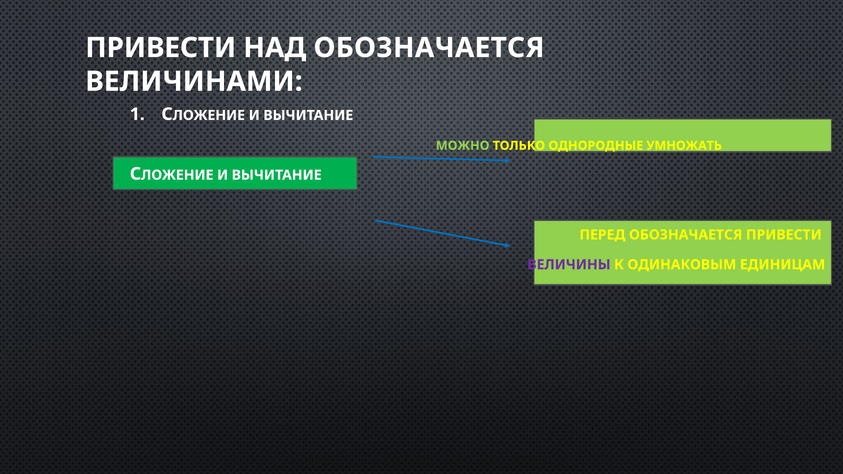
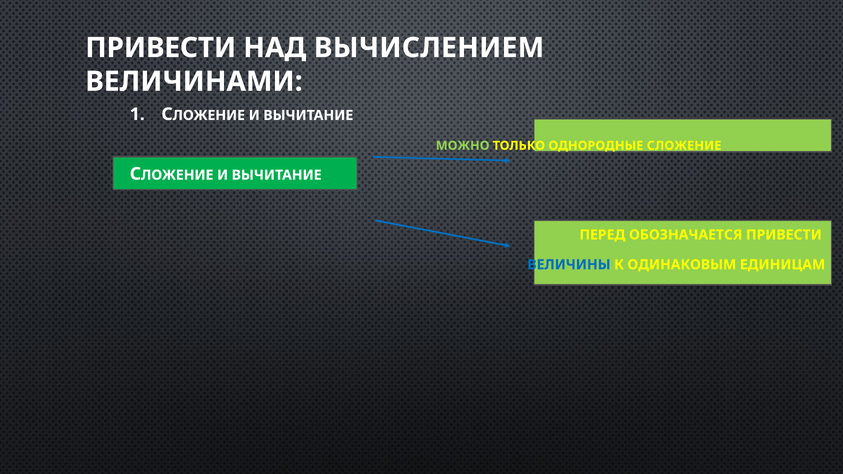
НАД ОБОЗНАЧАЕТСЯ: ОБОЗНАЧАЕТСЯ -> ВЫЧИСЛЕНИЕМ
ОДНОРОДНЫЕ УМНОЖАТЬ: УМНОЖАТЬ -> СЛОЖЕНИЕ
ВЕЛИЧИНЫ colour: purple -> blue
